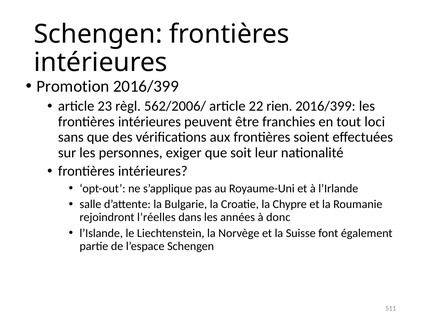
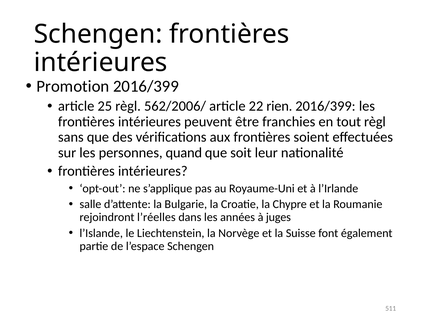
23: 23 -> 25
tout loci: loci -> règl
exiger: exiger -> quand
donc: donc -> juges
